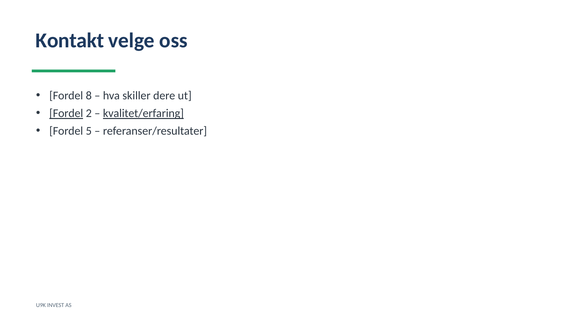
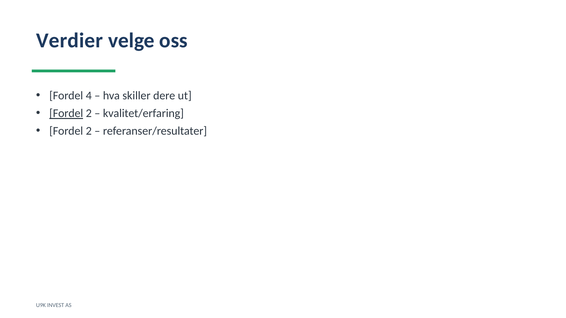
Kontakt: Kontakt -> Verdier
8: 8 -> 4
kvalitet/erfaring underline: present -> none
5 at (89, 131): 5 -> 2
